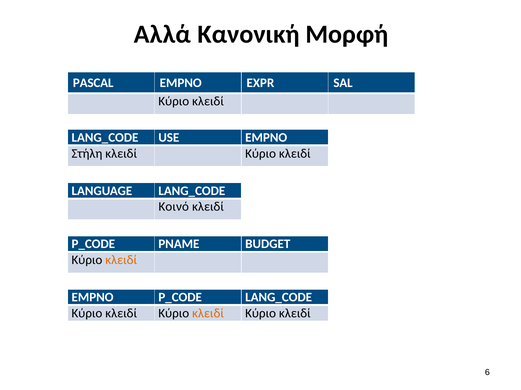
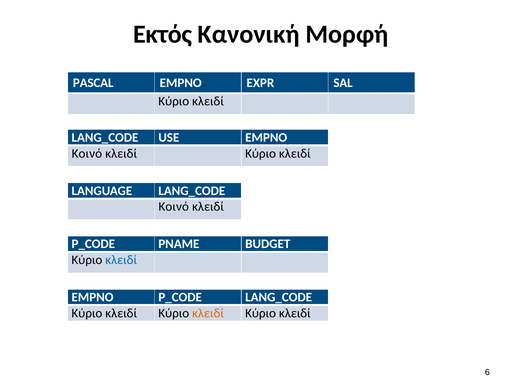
Αλλά: Αλλά -> Εκτός
Στήλη at (87, 154): Στήλη -> Κοινό
κλειδί at (121, 260) colour: orange -> blue
